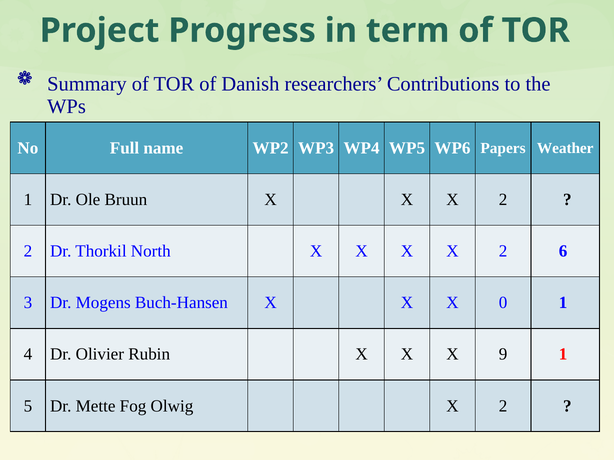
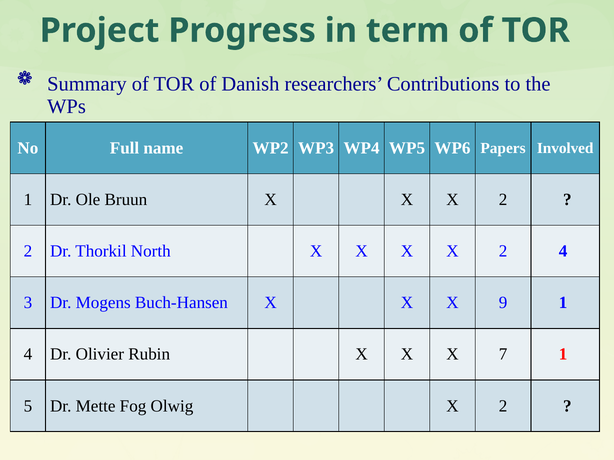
Weather: Weather -> Involved
2 6: 6 -> 4
0: 0 -> 9
9: 9 -> 7
